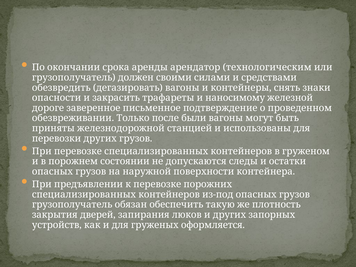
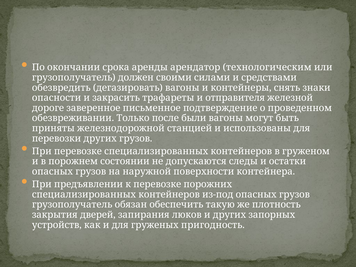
наносимому: наносимому -> отправителя
оформляется: оформляется -> пригодность
